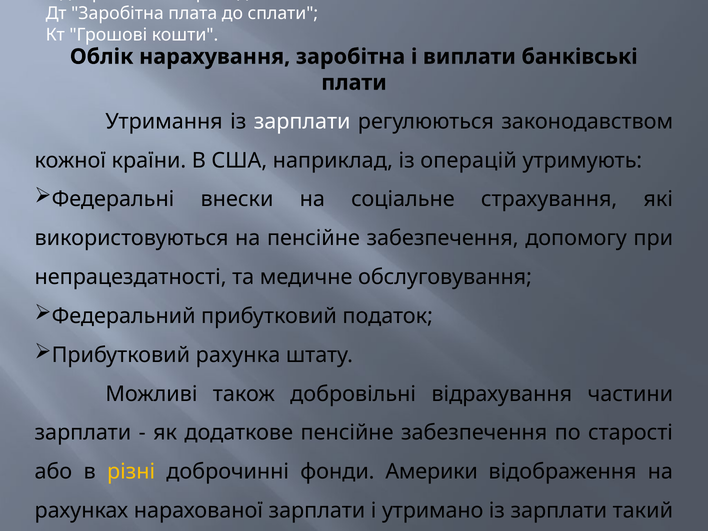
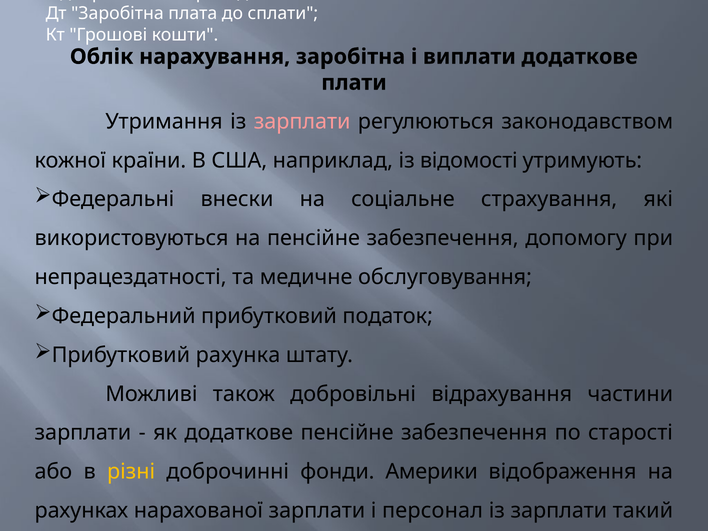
виплати банківські: банківські -> додаткове
зарплати at (302, 122) colour: white -> pink
із операцій: операцій -> відомості
і утримано: утримано -> персонал
